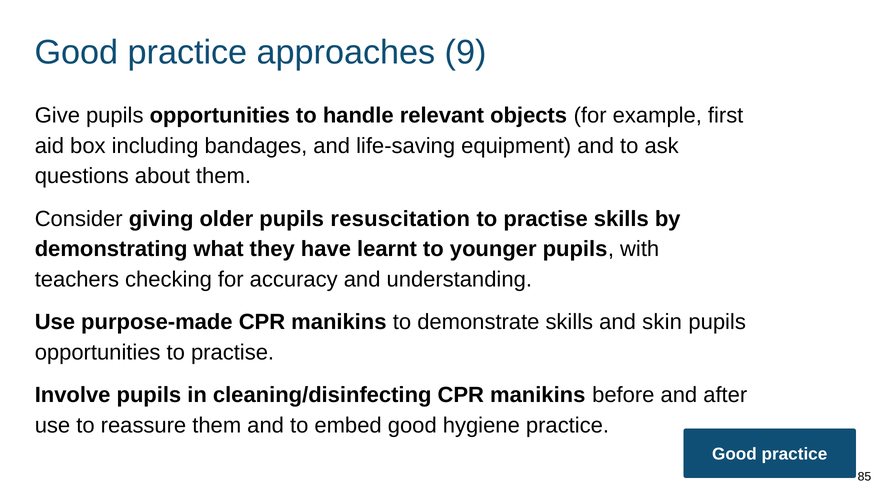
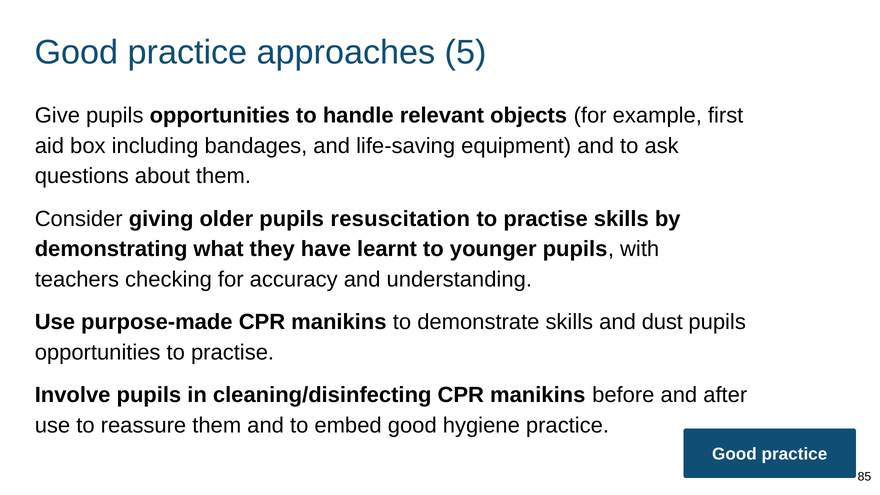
9: 9 -> 5
skin: skin -> dust
